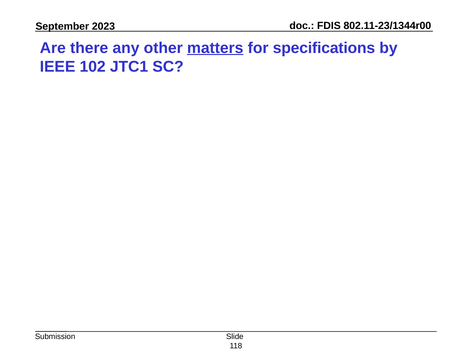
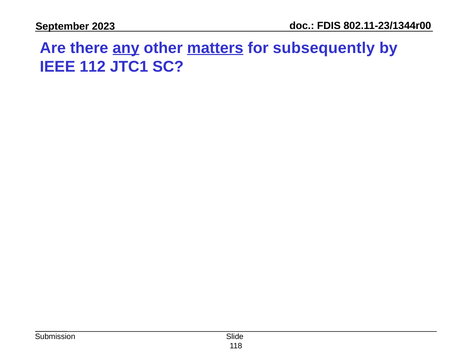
any underline: none -> present
specifications: specifications -> subsequently
102: 102 -> 112
